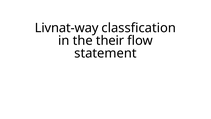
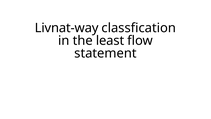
their: their -> least
